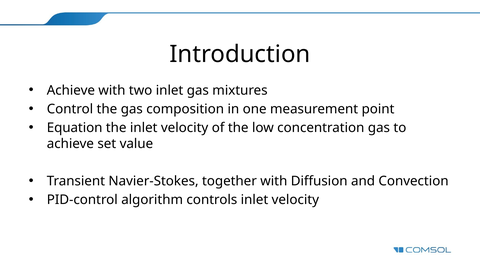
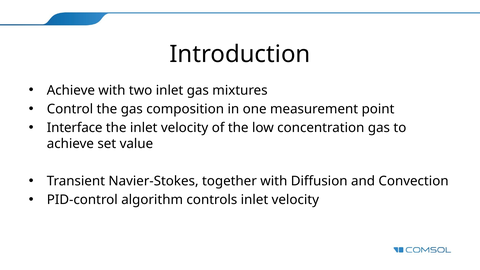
Equation: Equation -> Interface
